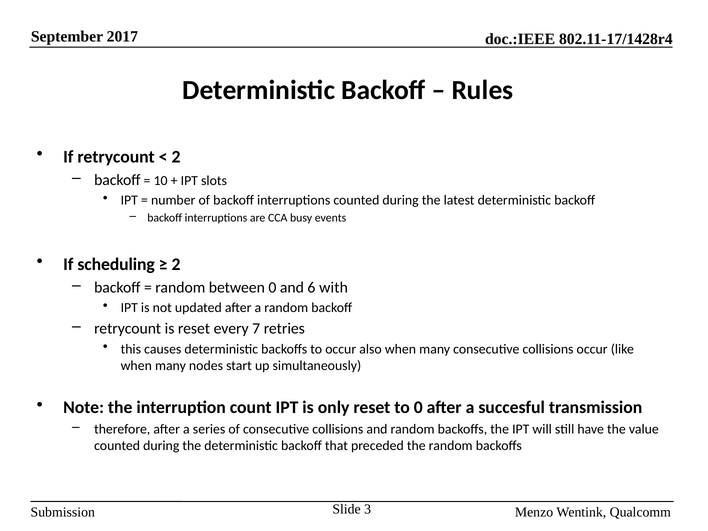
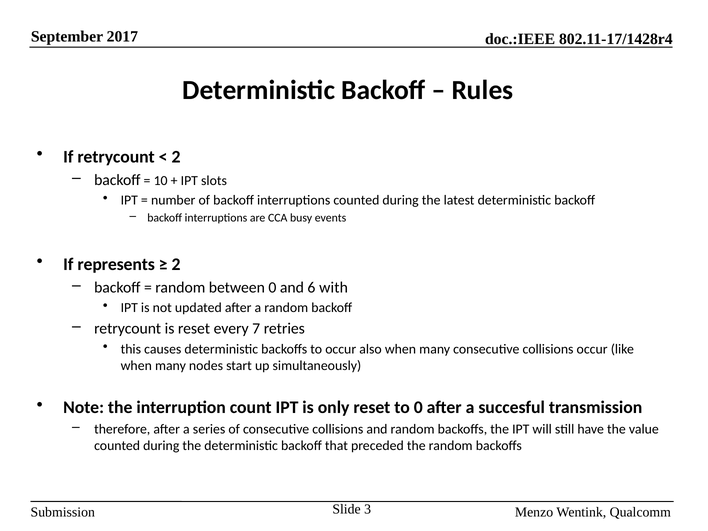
scheduling: scheduling -> represents
